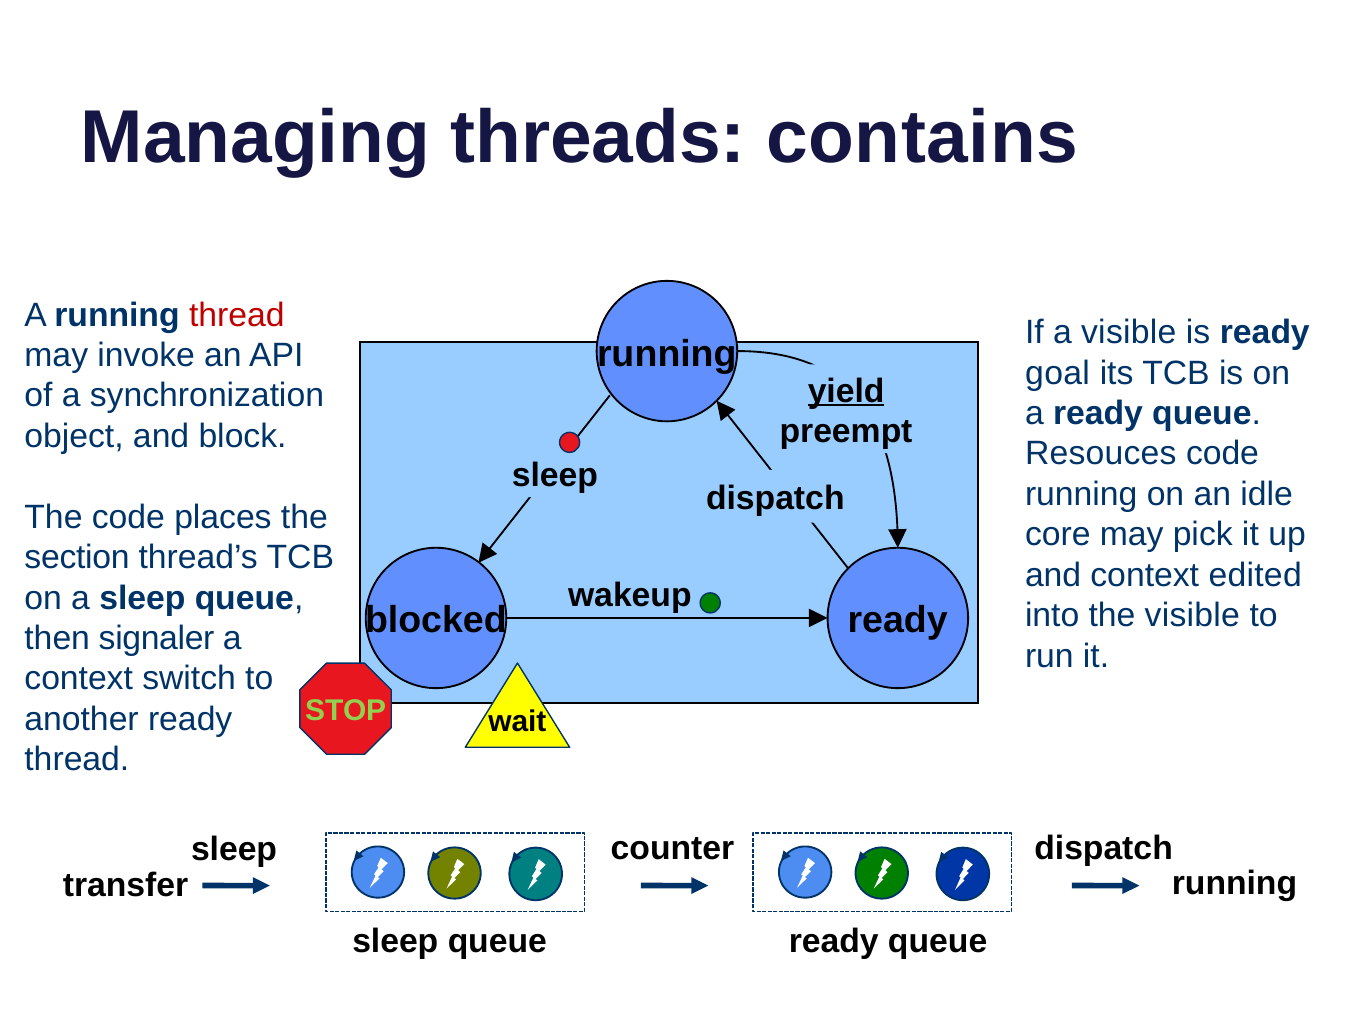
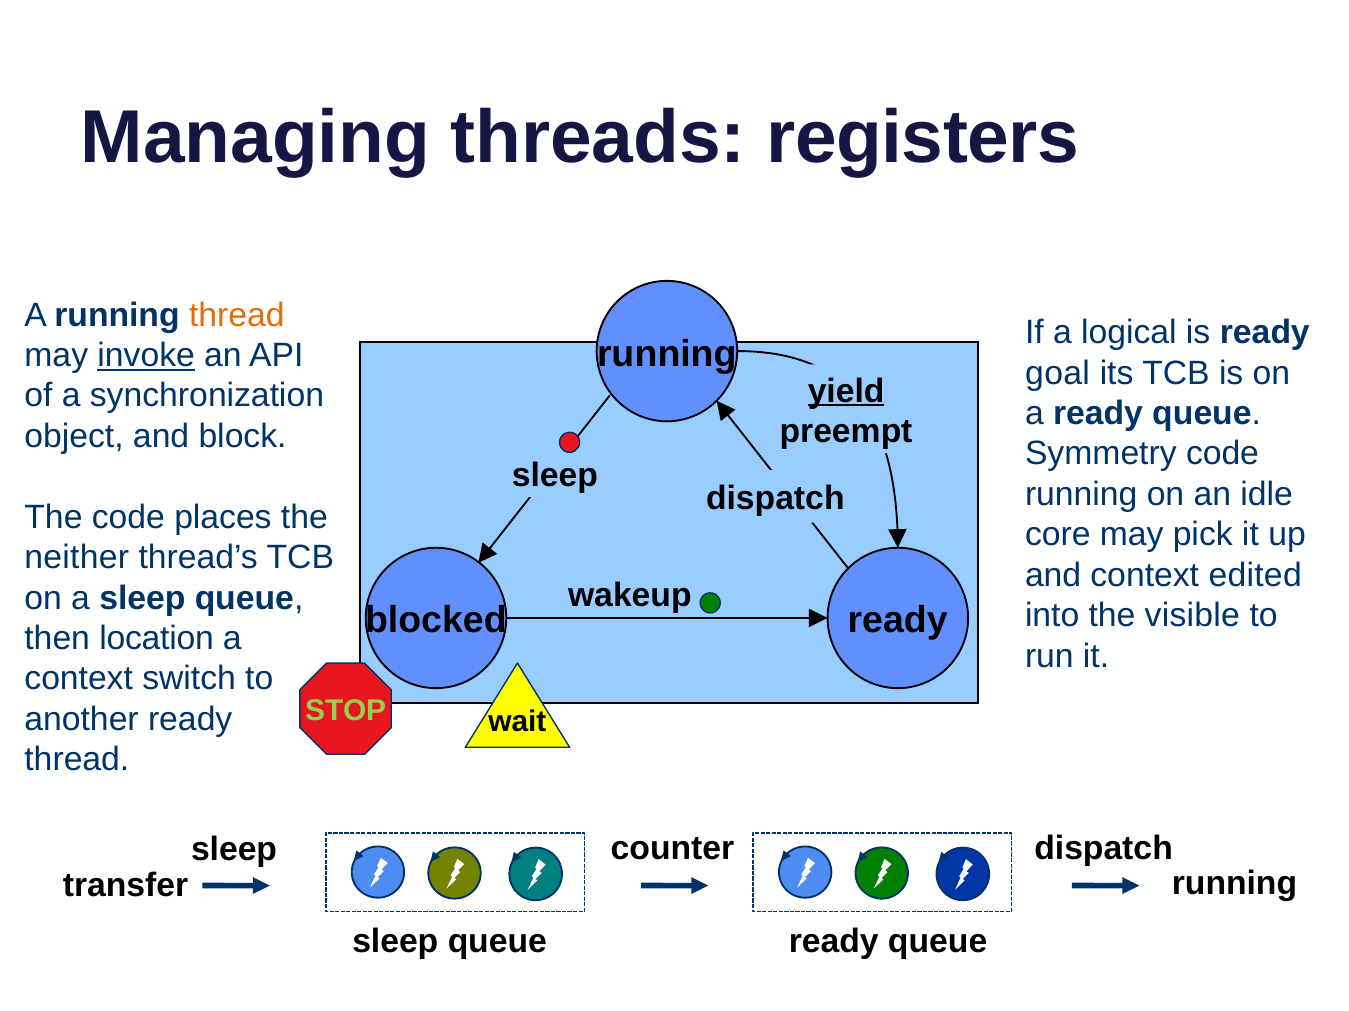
contains: contains -> registers
thread at (237, 315) colour: red -> orange
a visible: visible -> logical
invoke underline: none -> present
Resouces: Resouces -> Symmetry
section: section -> neither
signaler: signaler -> location
